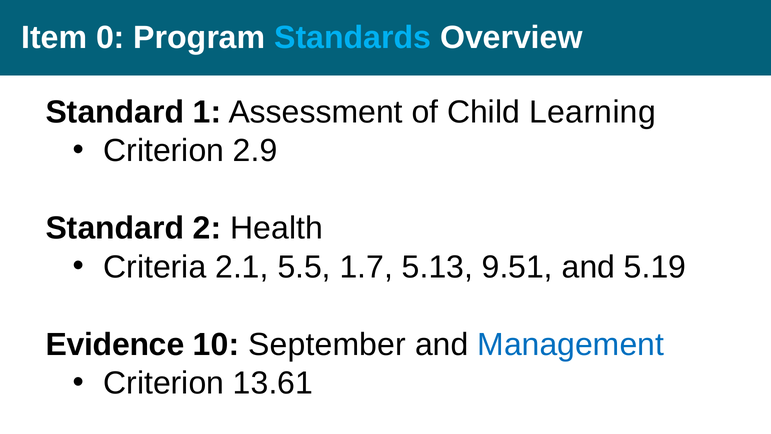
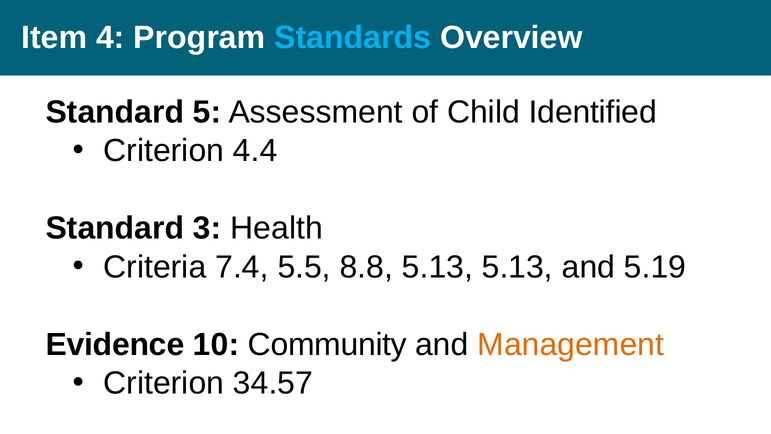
0: 0 -> 4
1: 1 -> 5
Learning: Learning -> Identified
2.9: 2.9 -> 4.4
2: 2 -> 3
2.1: 2.1 -> 7.4
1.7: 1.7 -> 8.8
5.13 9.51: 9.51 -> 5.13
September: September -> Community
Management colour: blue -> orange
13.61: 13.61 -> 34.57
